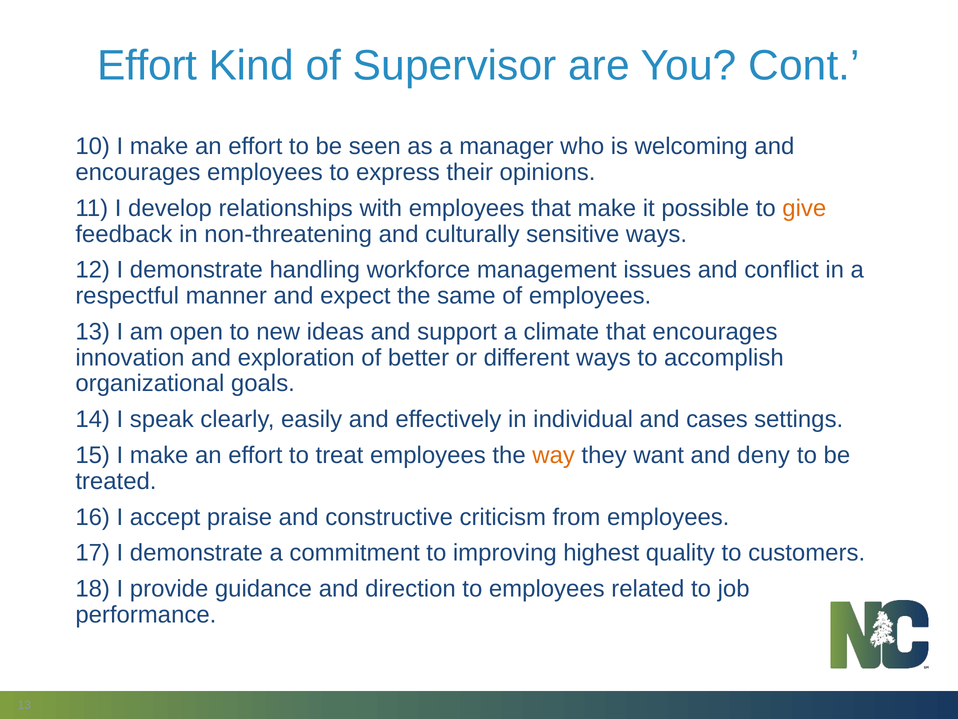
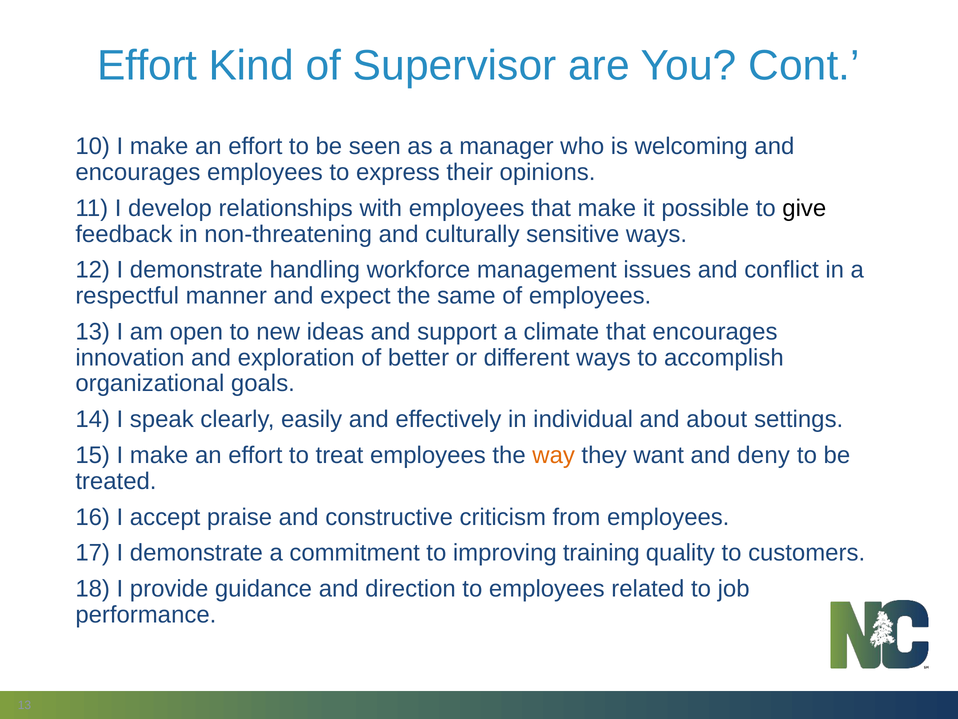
give colour: orange -> black
cases: cases -> about
highest: highest -> training
